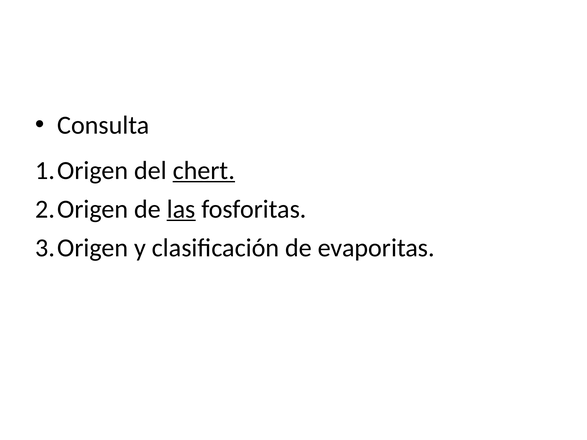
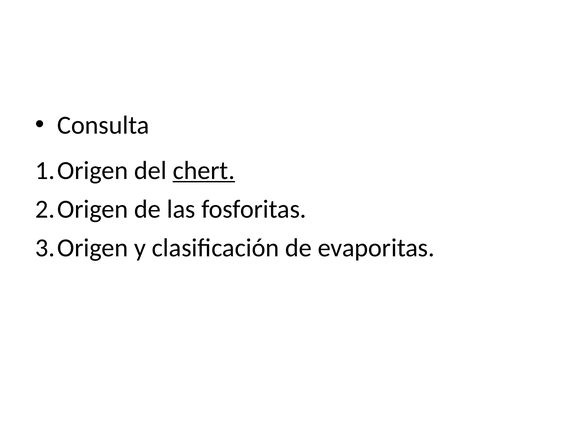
las underline: present -> none
